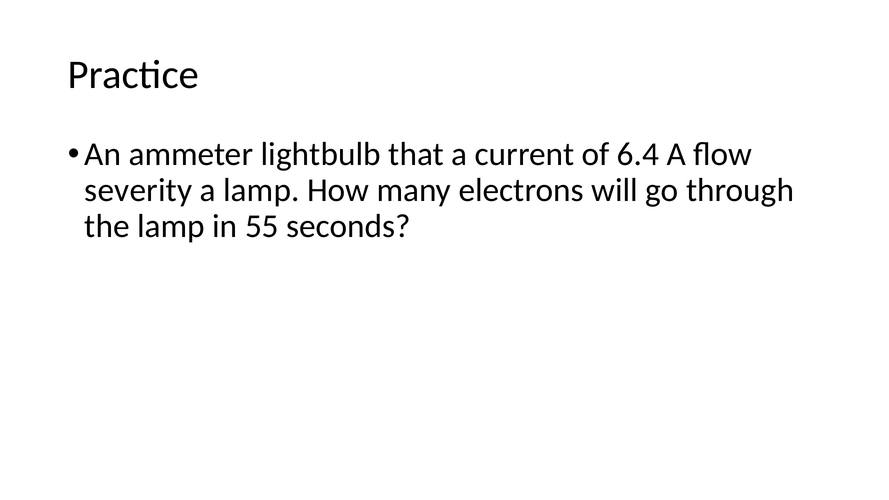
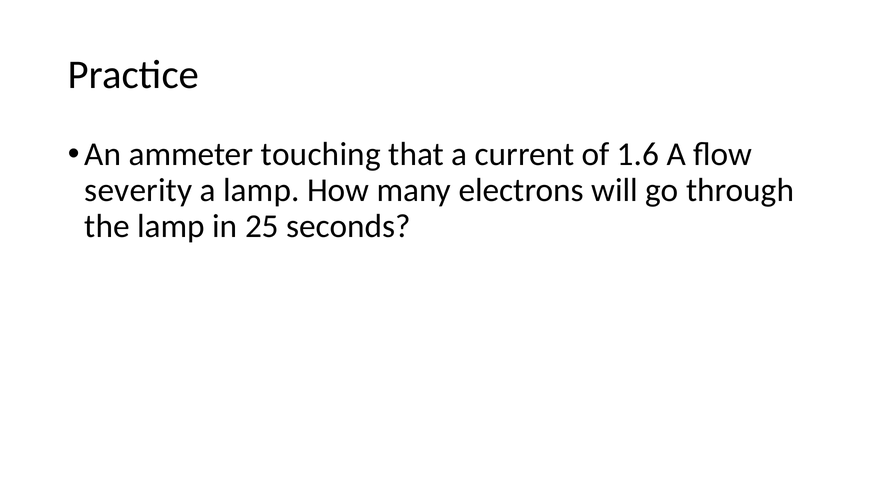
lightbulb: lightbulb -> touching
6.4: 6.4 -> 1.6
55: 55 -> 25
